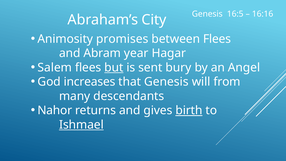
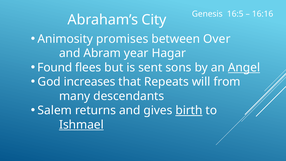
between Flees: Flees -> Over
Salem: Salem -> Found
but underline: present -> none
bury: bury -> sons
Angel underline: none -> present
that Genesis: Genesis -> Repeats
Nahor: Nahor -> Salem
